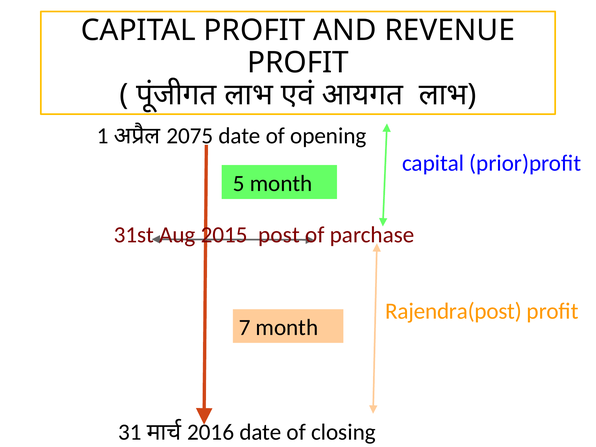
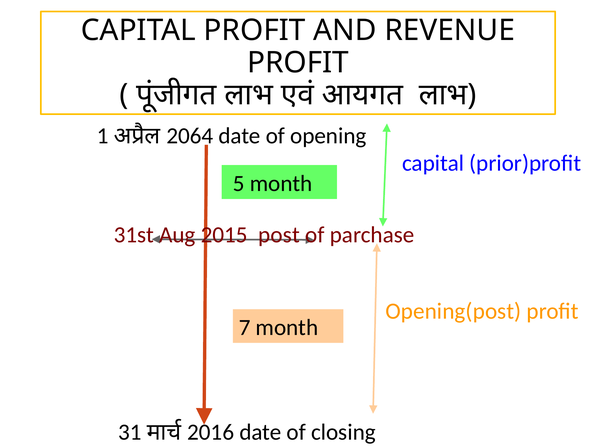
2075: 2075 -> 2064
Rajendra(post: Rajendra(post -> Opening(post
